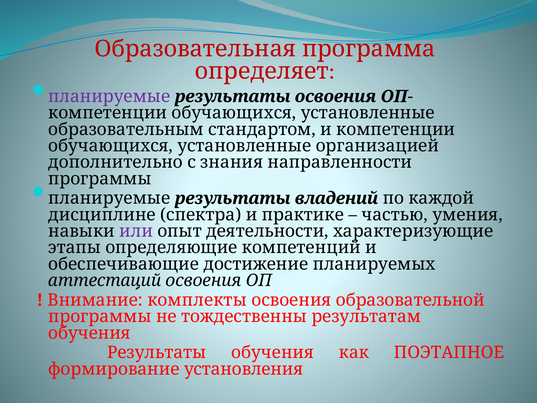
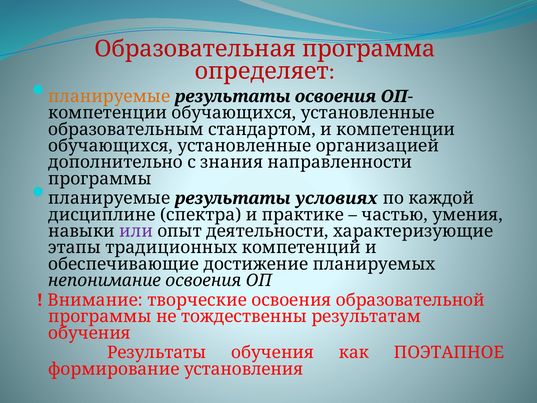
планируемые at (109, 96) colour: purple -> orange
владений: владений -> условиях
определяющие: определяющие -> традиционных
аттестаций: аттестаций -> непонимание
комплекты: комплекты -> творческие
